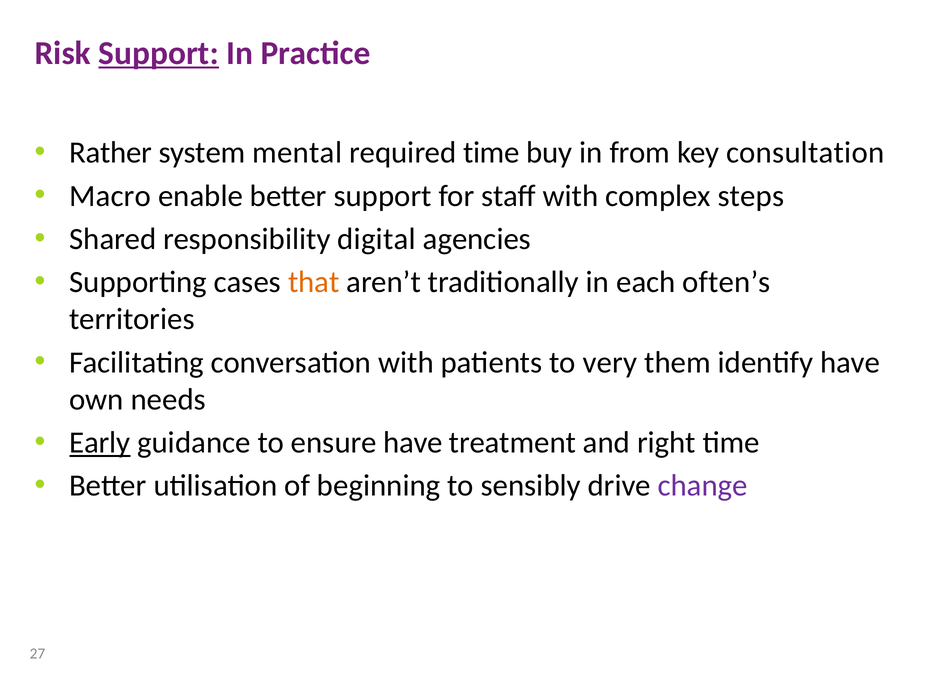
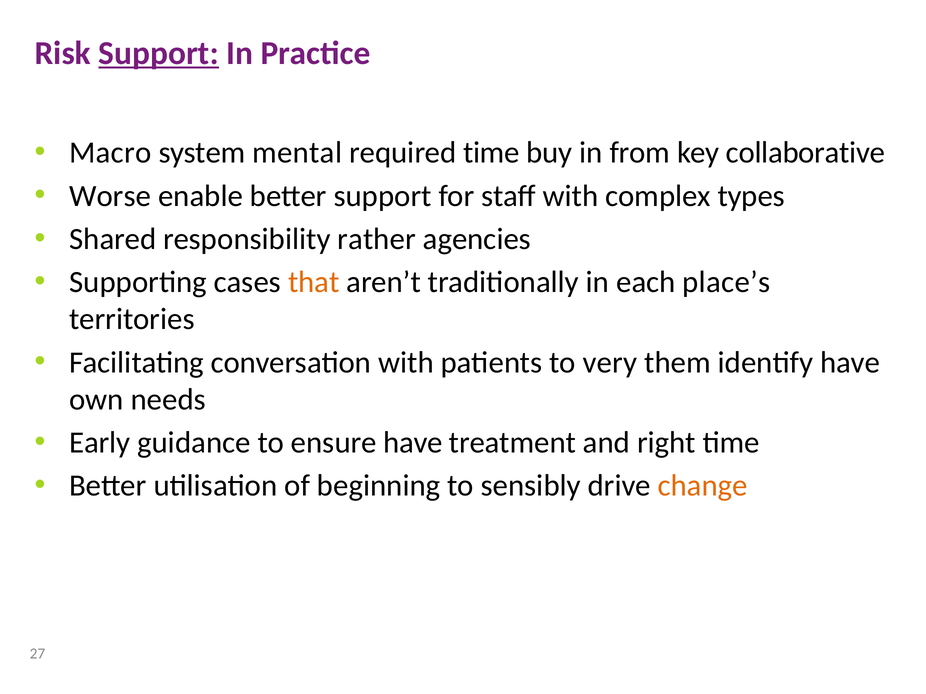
Rather: Rather -> Macro
consultation: consultation -> collaborative
Macro: Macro -> Worse
steps: steps -> types
digital: digital -> rather
often’s: often’s -> place’s
Early underline: present -> none
change colour: purple -> orange
